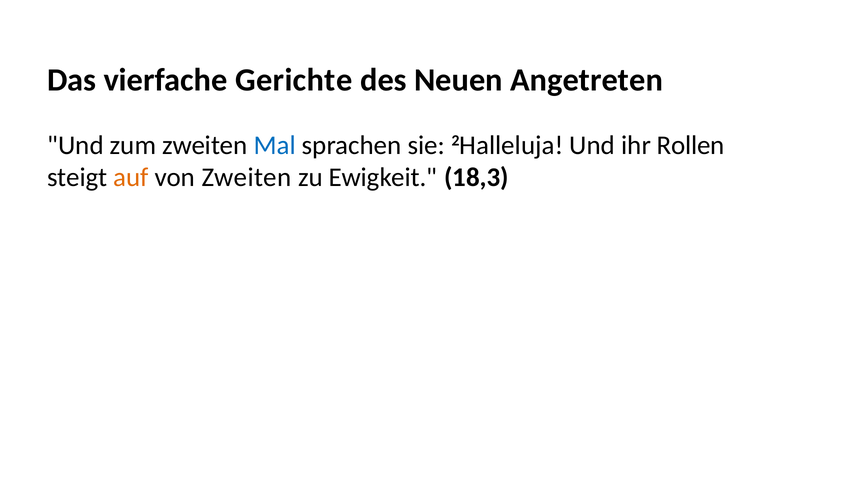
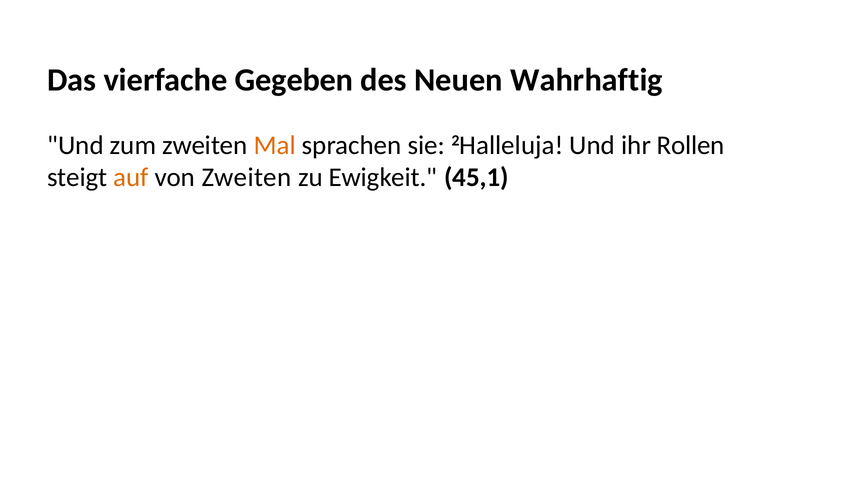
Gerichte: Gerichte -> Gegeben
Angetreten: Angetreten -> Wahrhaftig
Mal colour: blue -> orange
18,3: 18,3 -> 45,1
